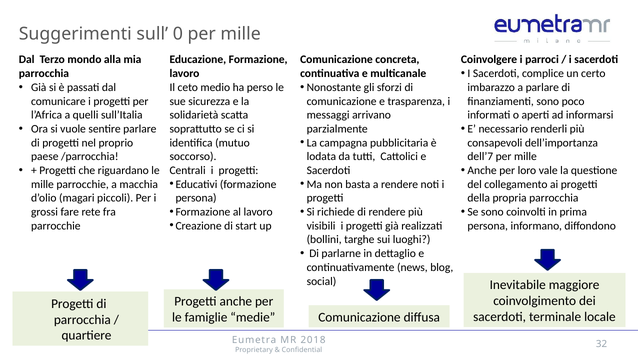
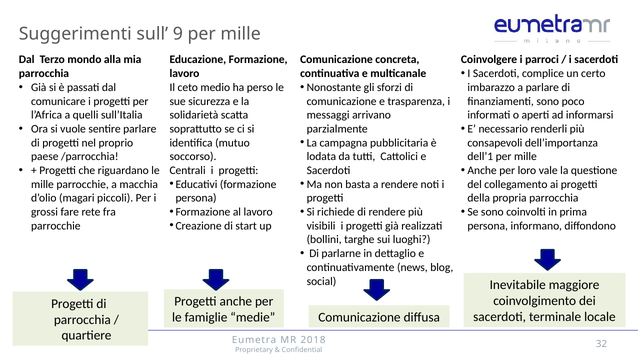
0: 0 -> 9
dell’7: dell’7 -> dell’1
